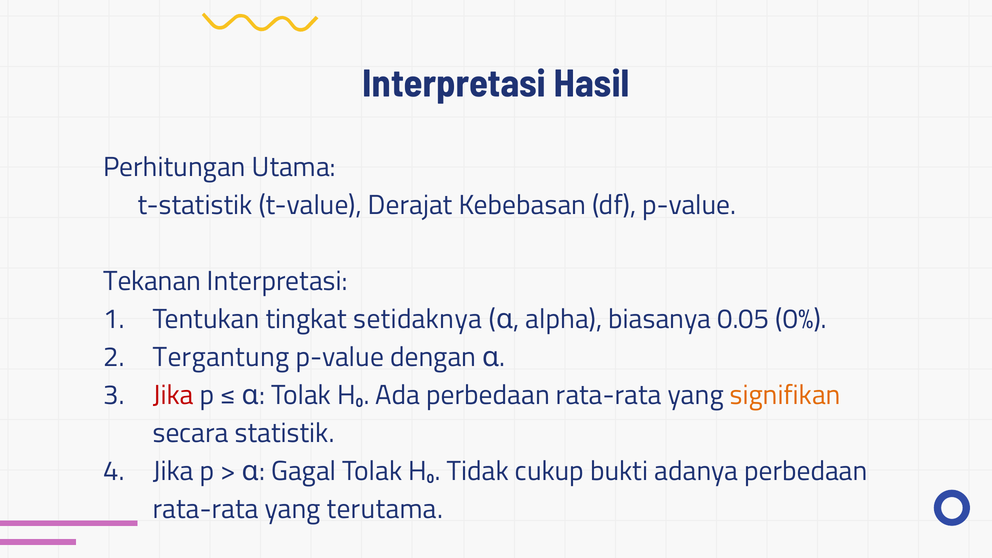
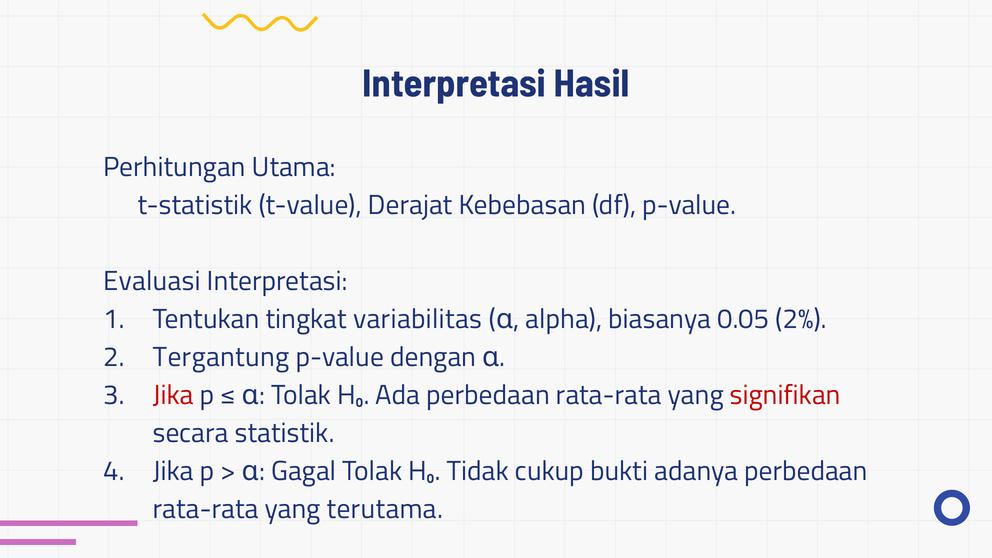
Tekanan: Tekanan -> Evaluasi
setidaknya: setidaknya -> variabilitas
0%: 0% -> 2%
signifikan colour: orange -> red
